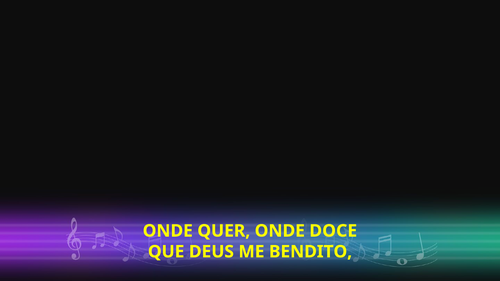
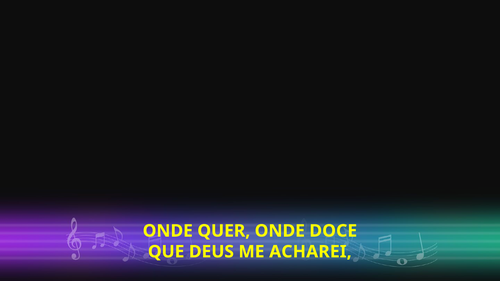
BENDITO: BENDITO -> ACHAREI
